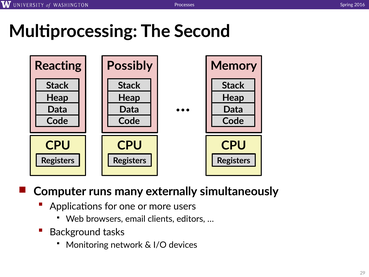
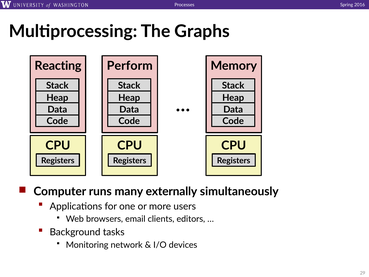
Second: Second -> Graphs
Possibly: Possibly -> Perform
